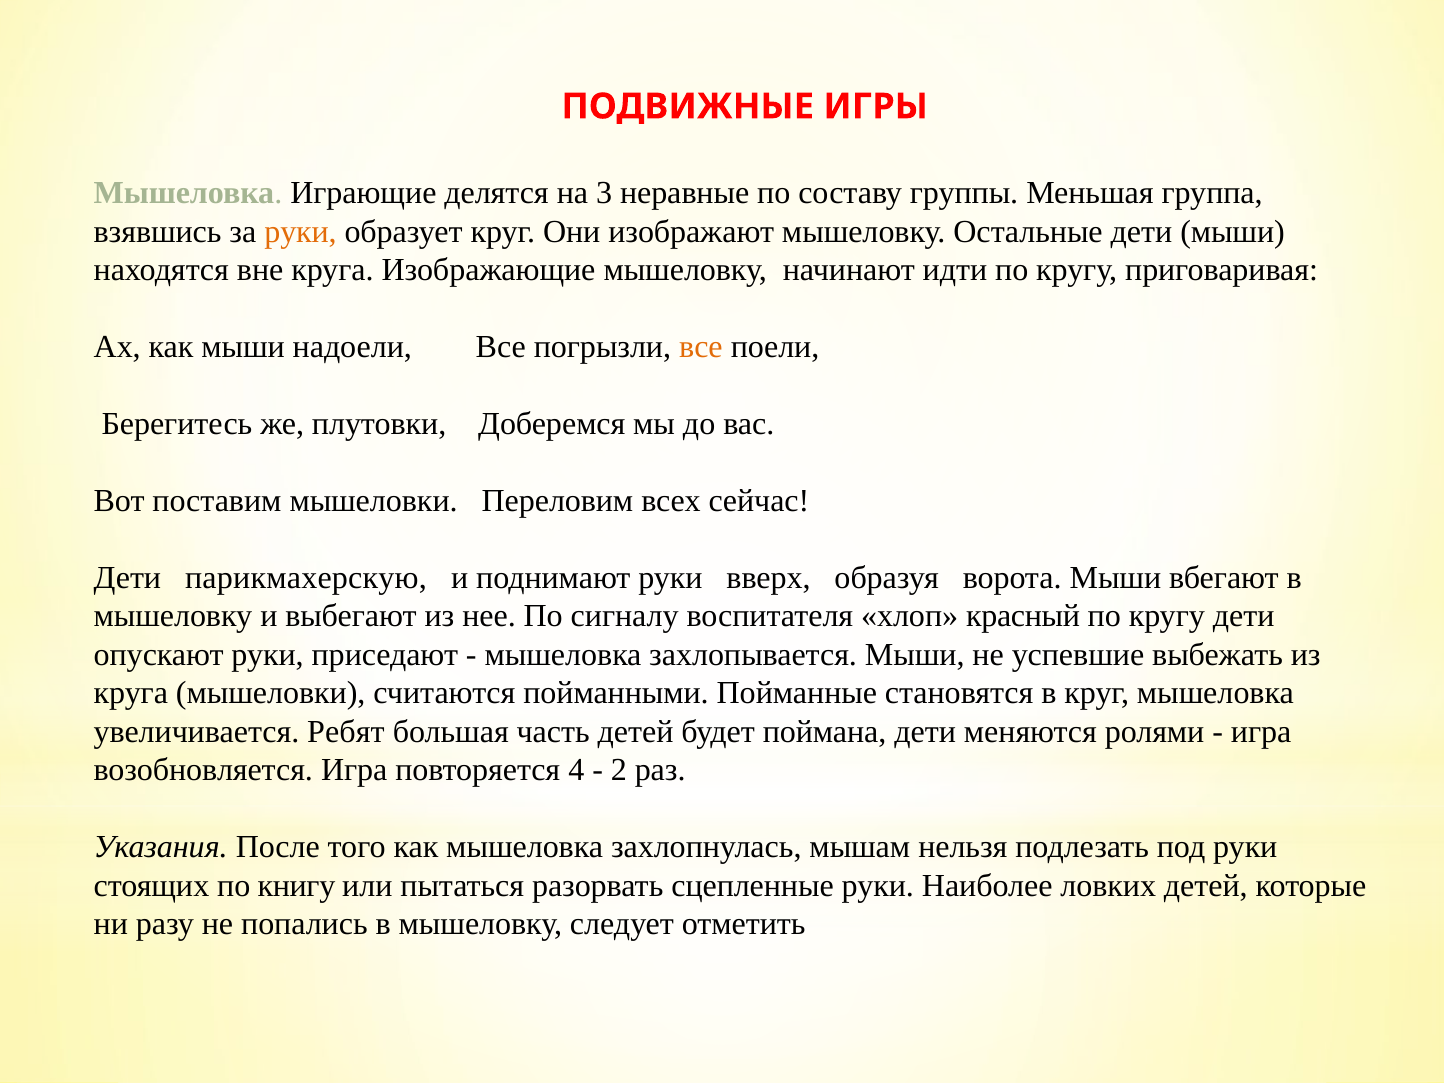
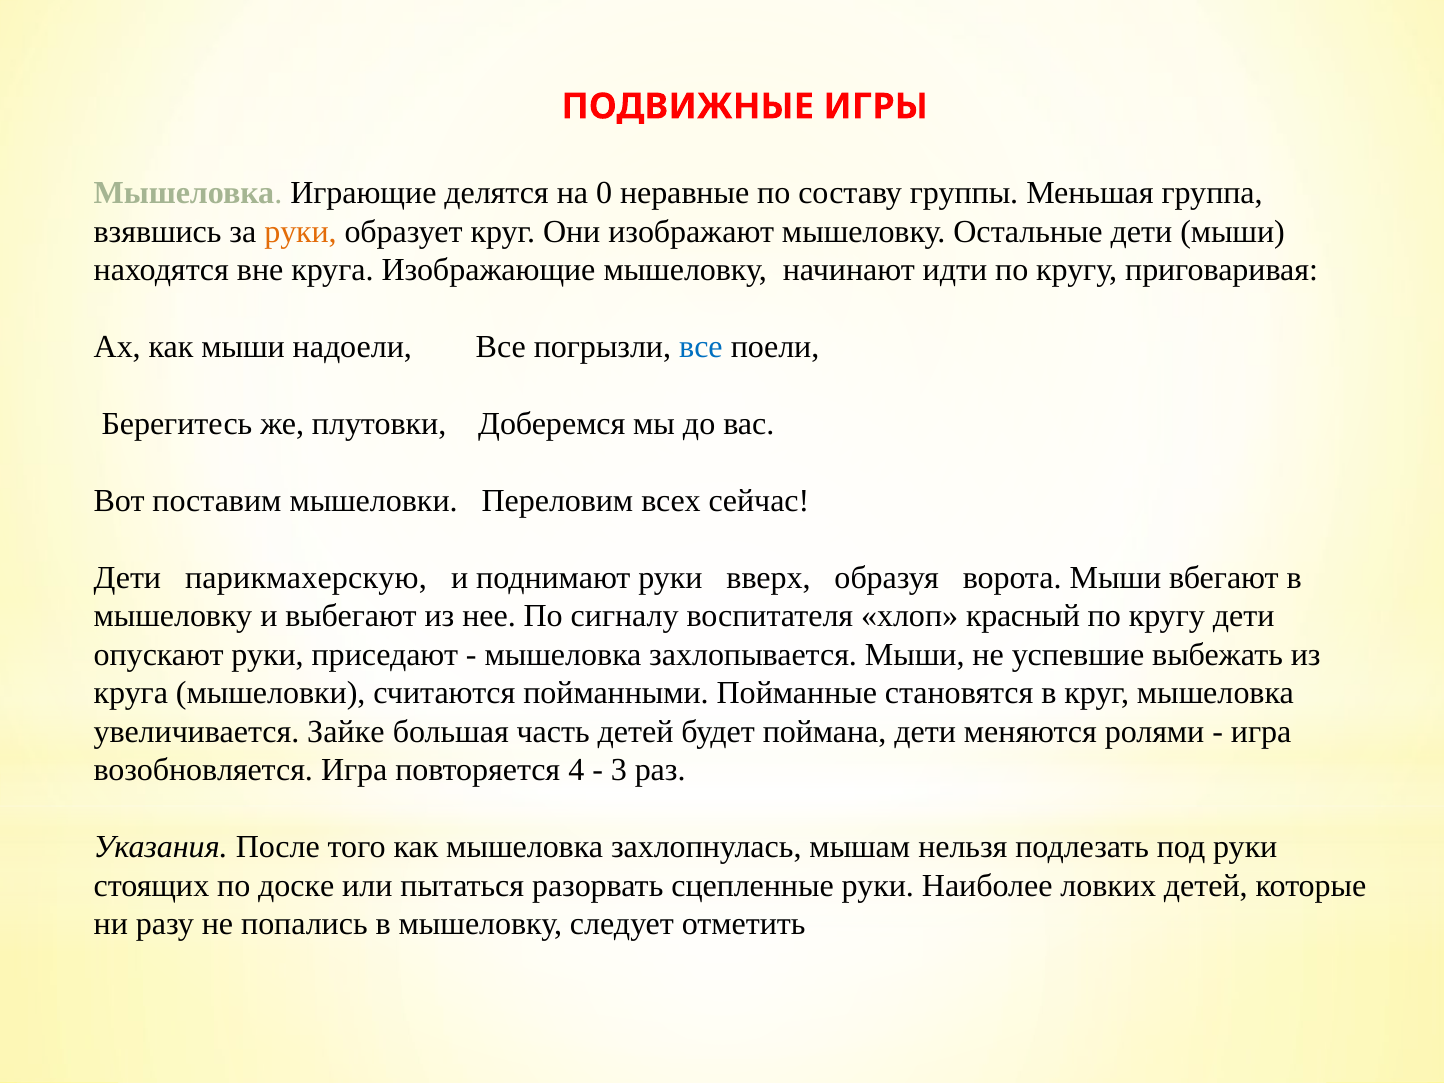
3: 3 -> 0
все at (701, 347) colour: orange -> blue
Ребят: Ребят -> Зайке
2: 2 -> 3
книгу: книгу -> доске
